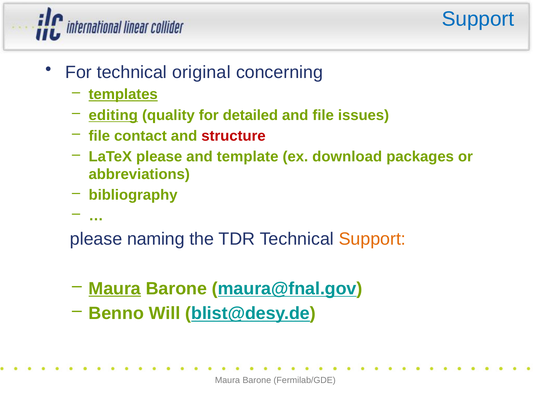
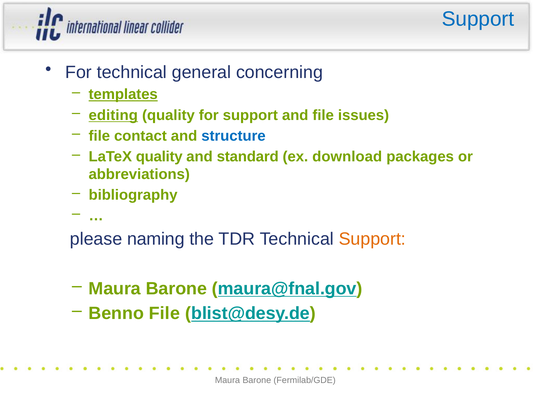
original: original -> general
for detailed: detailed -> support
structure colour: red -> blue
LaTeX please: please -> quality
template: template -> standard
Maura at (115, 289) underline: present -> none
Benno Will: Will -> File
